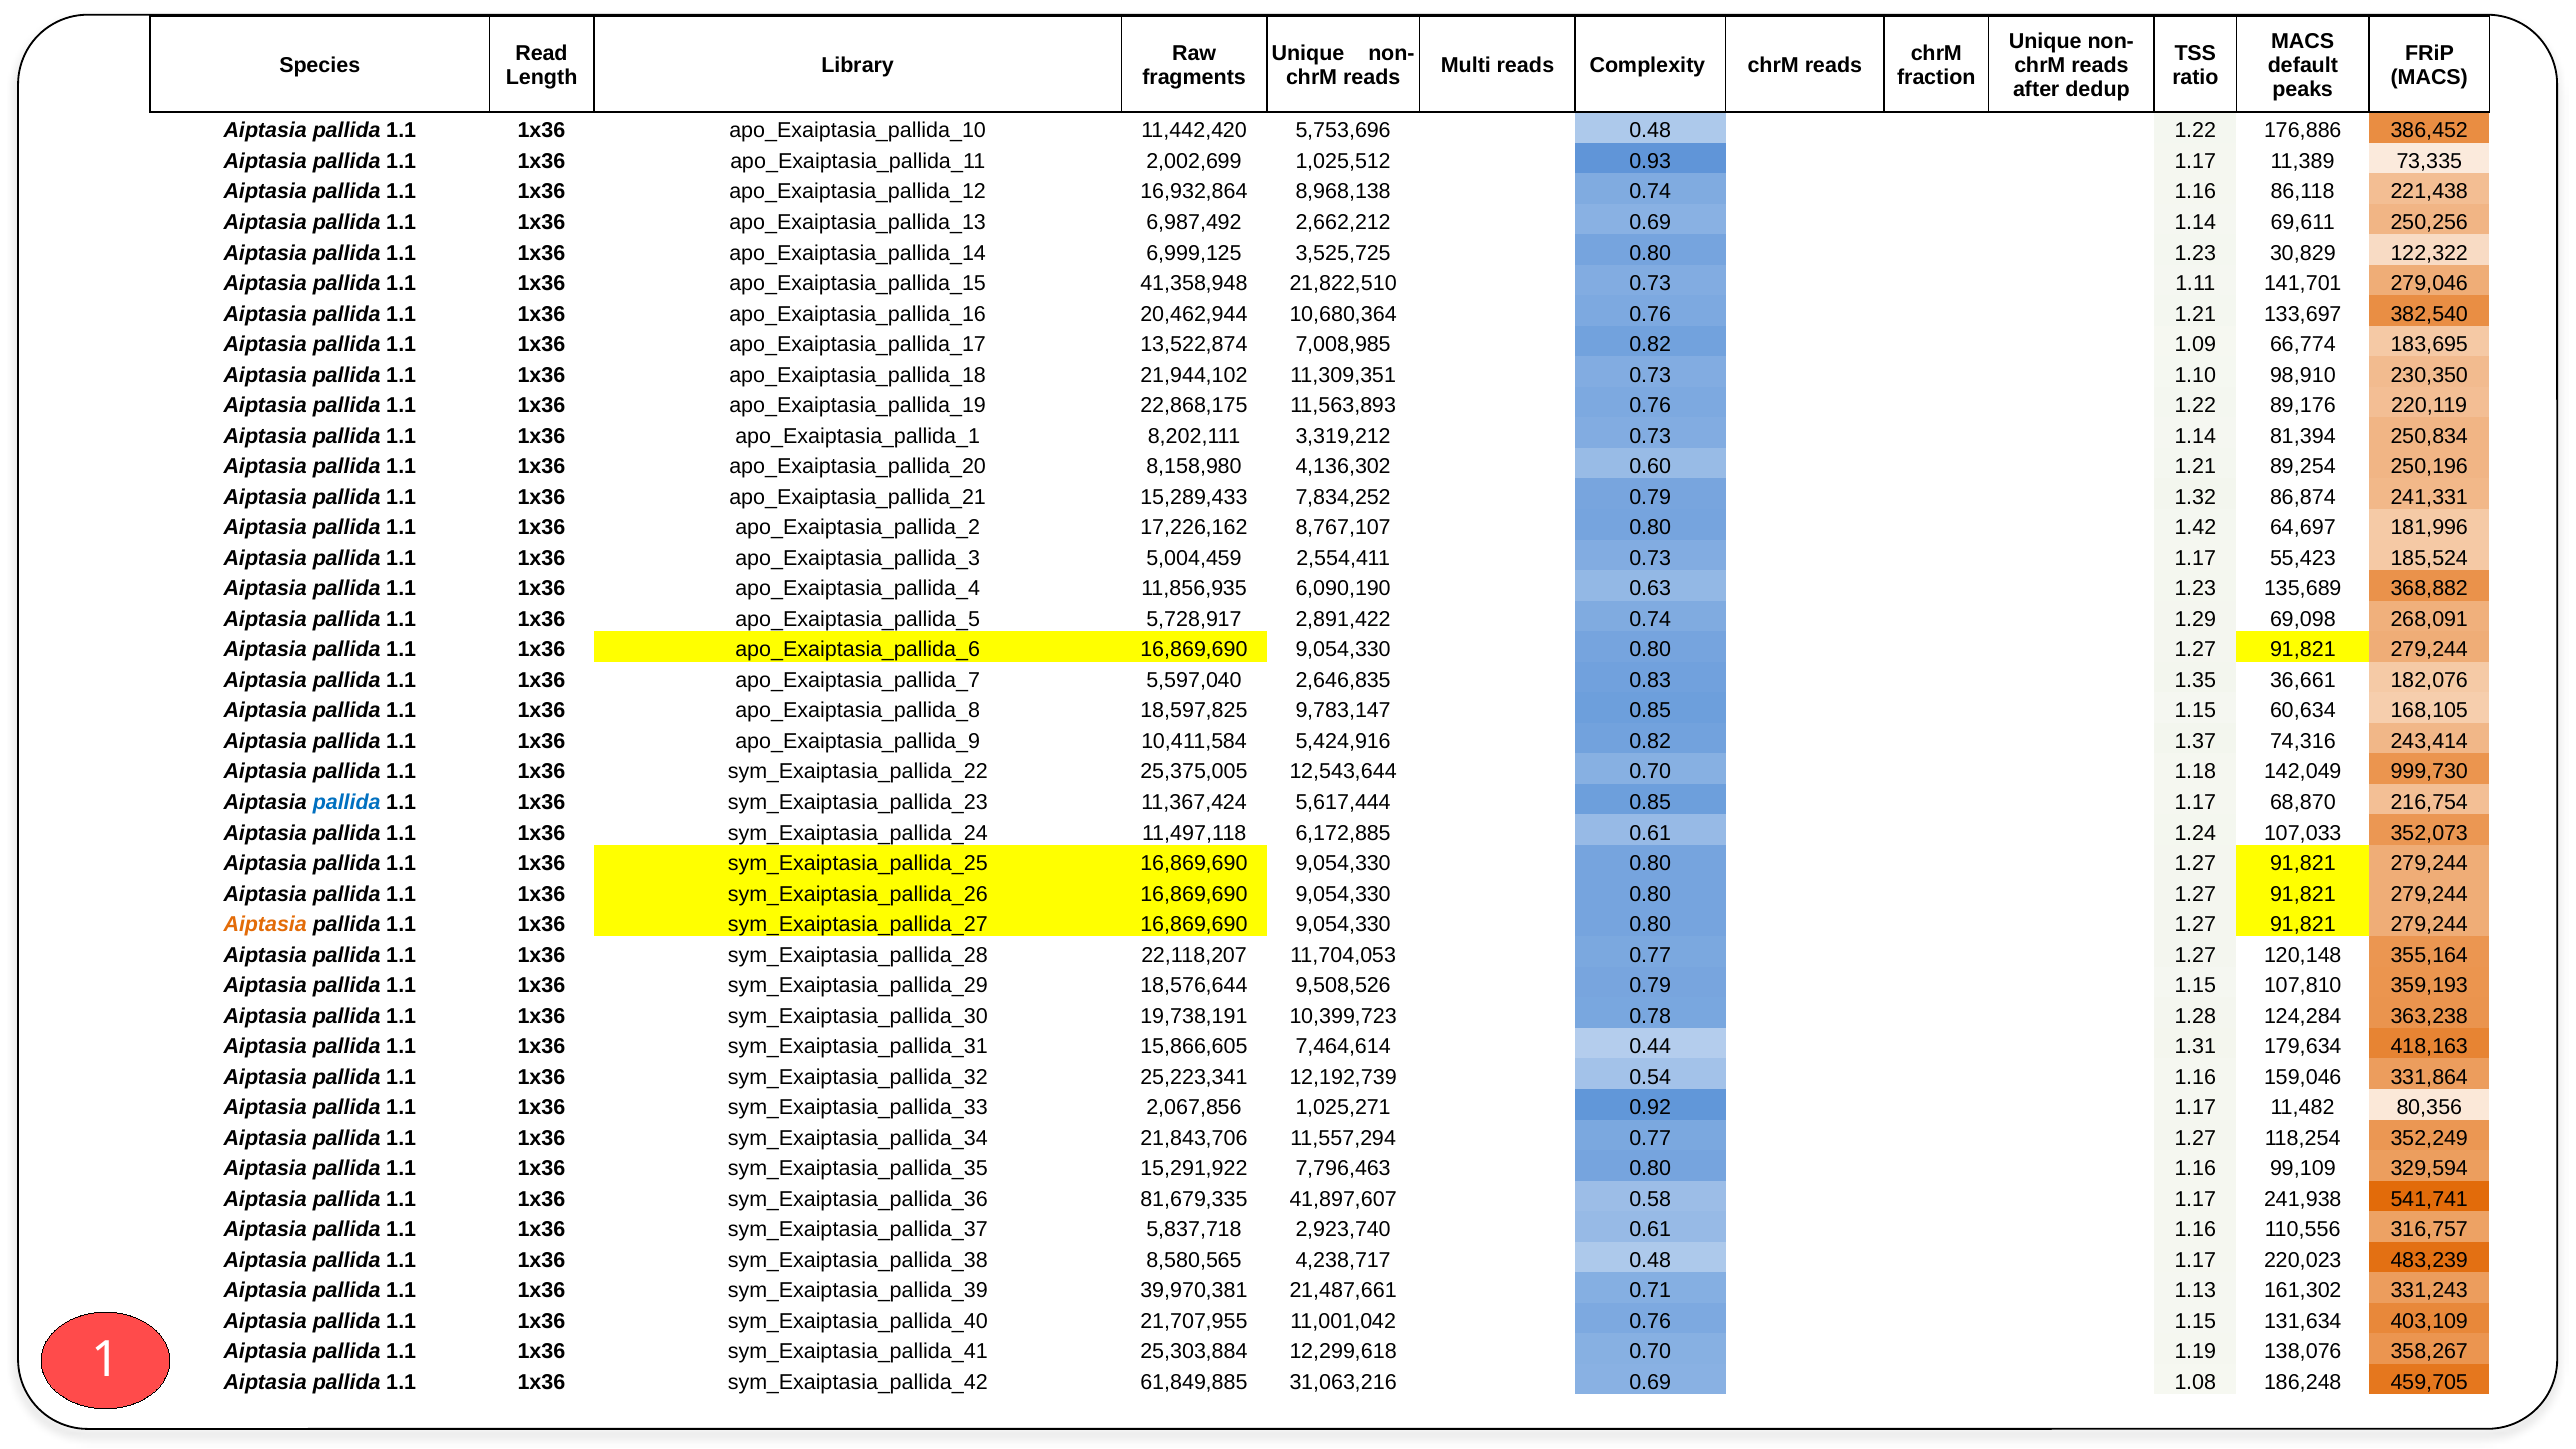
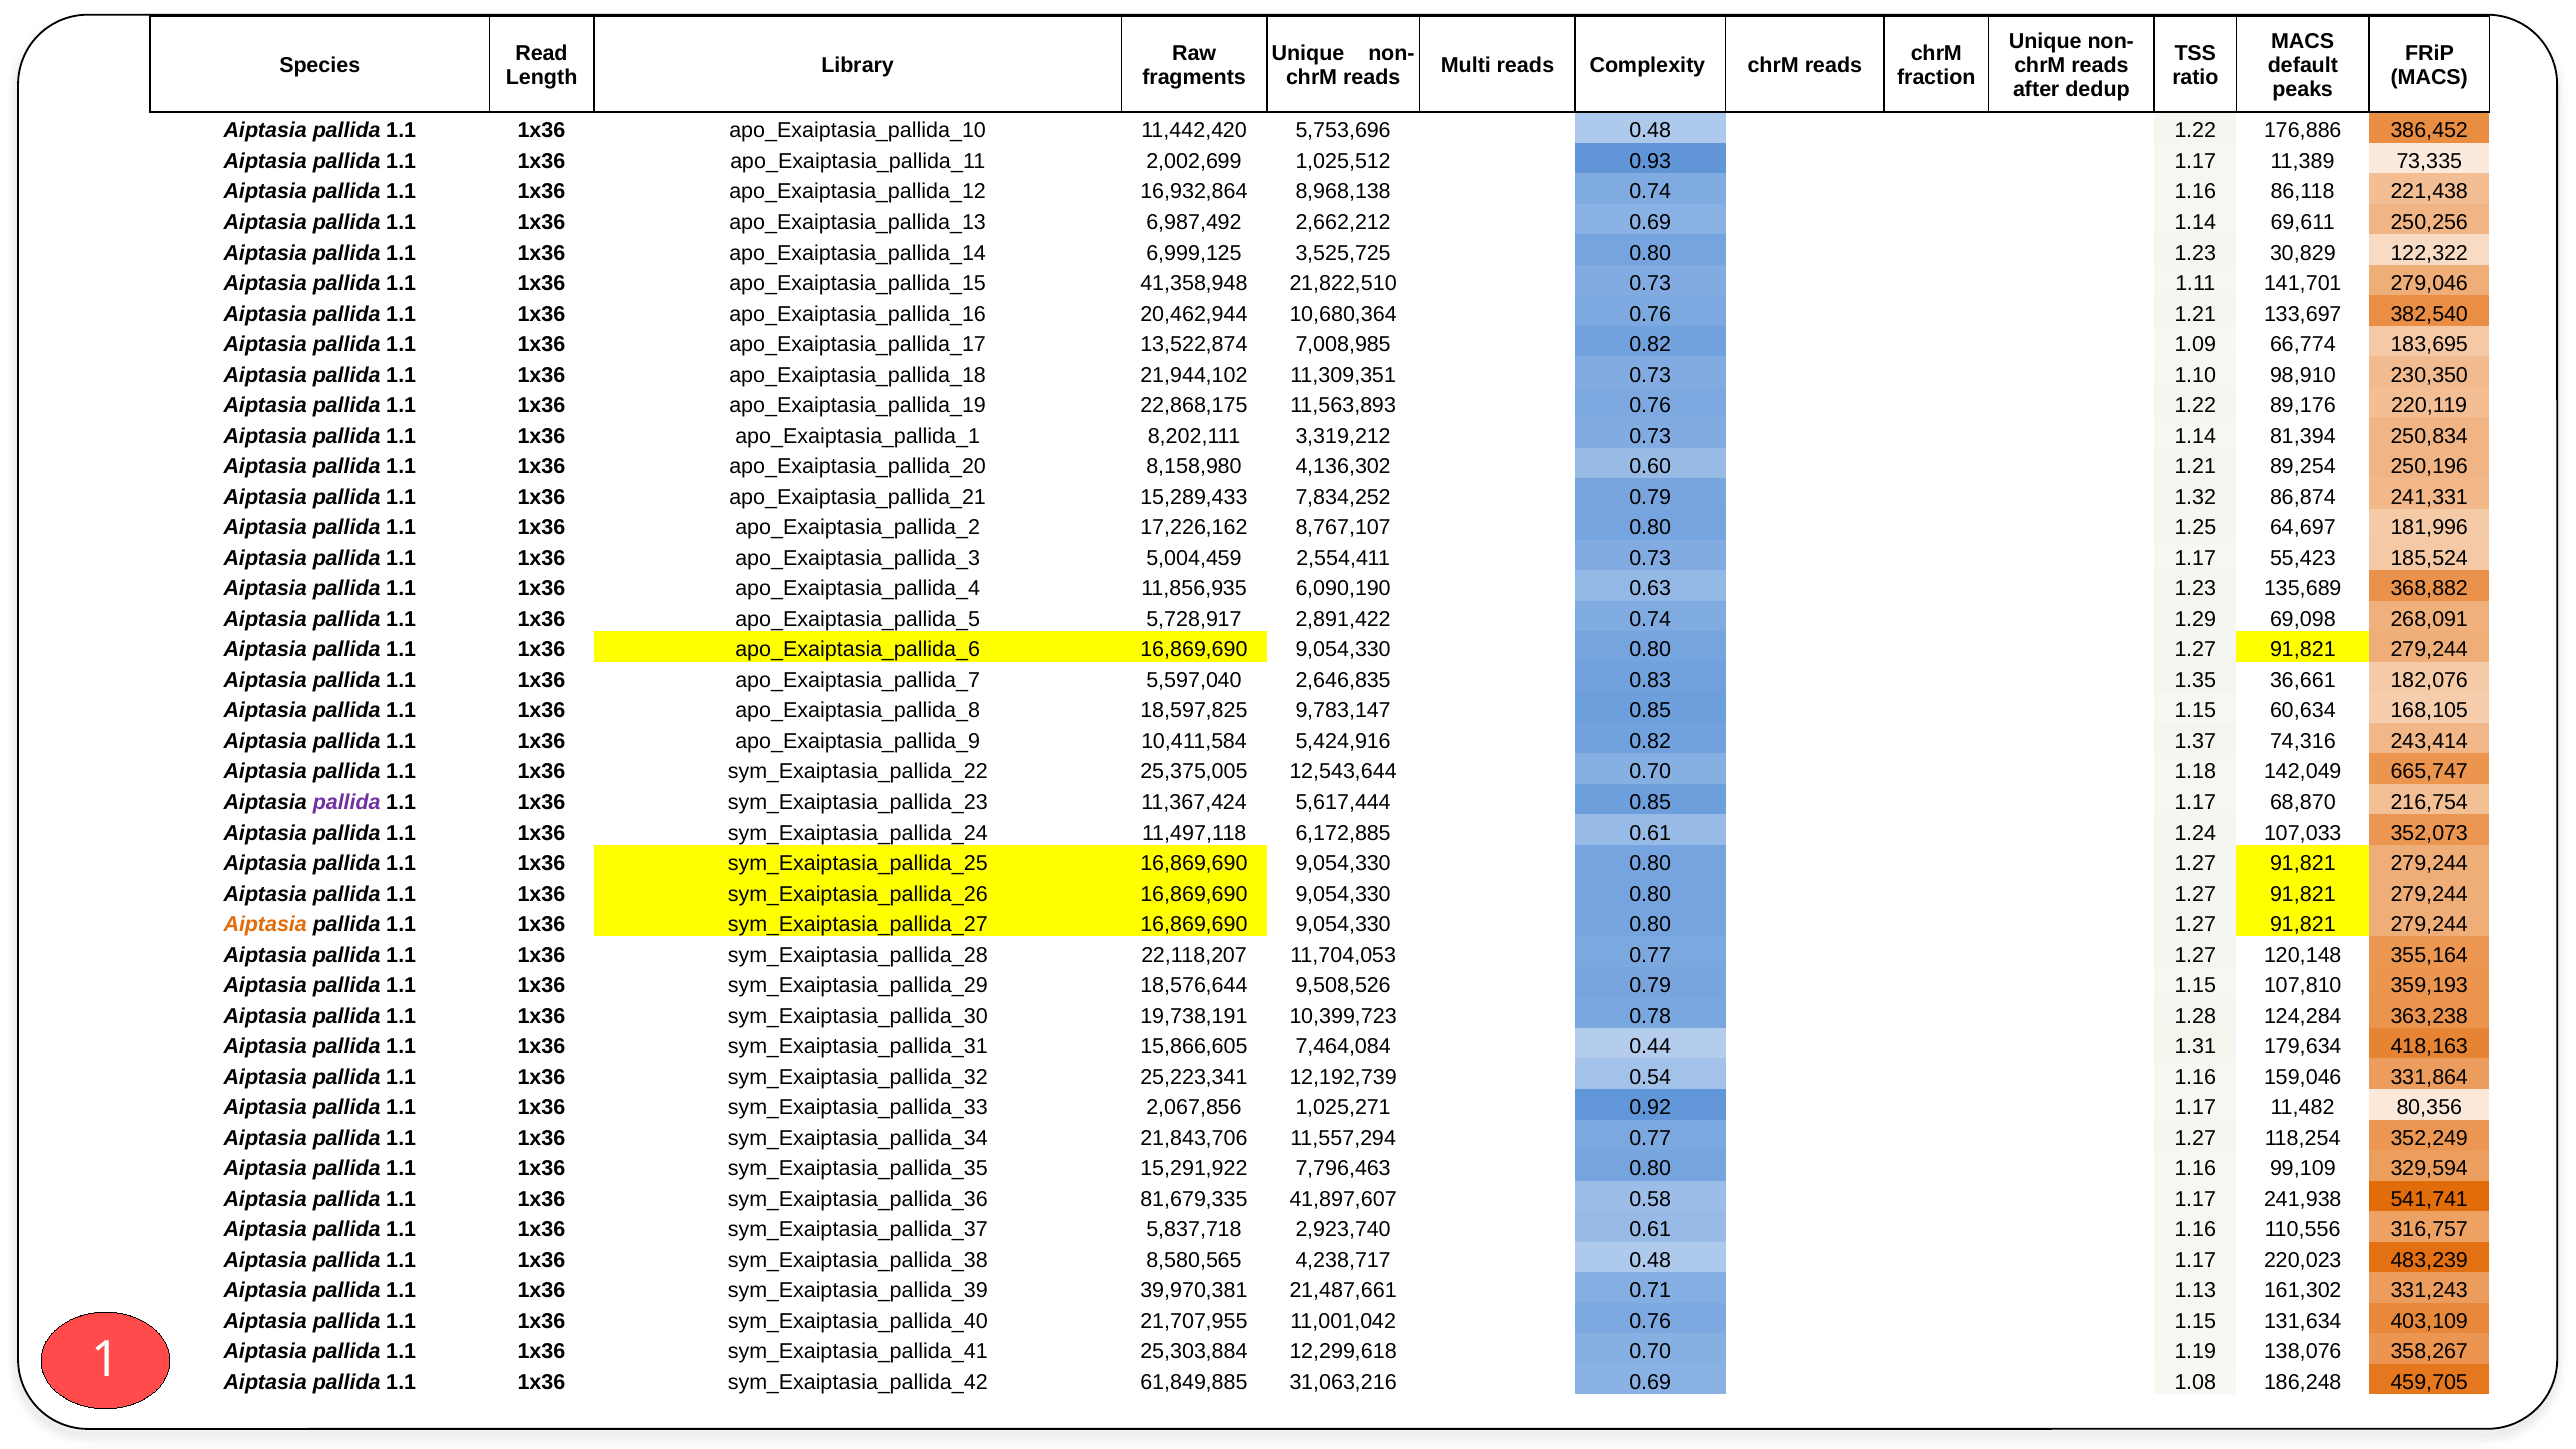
1.42: 1.42 -> 1.25
999,730: 999,730 -> 665,747
pallida at (347, 802) colour: blue -> purple
7,464,614: 7,464,614 -> 7,464,084
